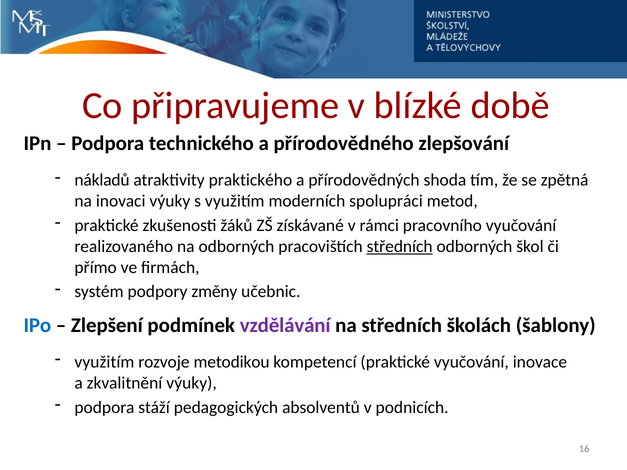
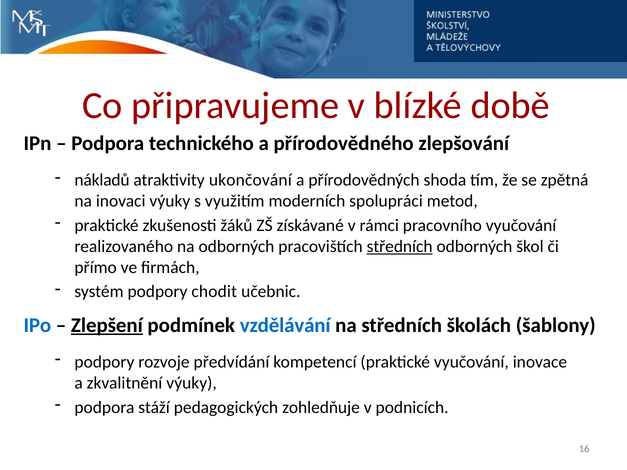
praktického: praktického -> ukončování
změny: změny -> chodit
Zlepšení underline: none -> present
vzdělávání colour: purple -> blue
využitím at (104, 362): využitím -> podpory
metodikou: metodikou -> předvídání
absolventů: absolventů -> zohledňuje
